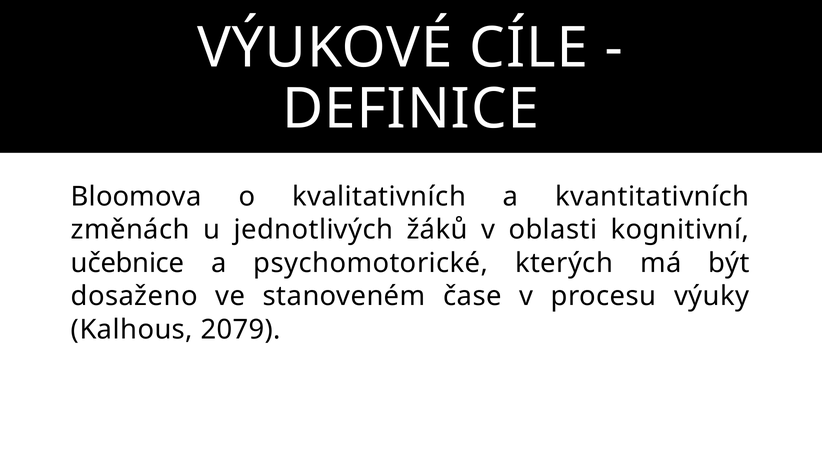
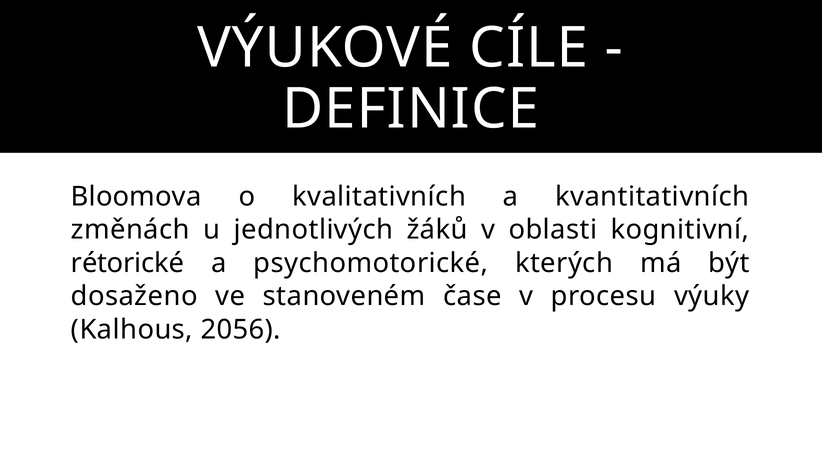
učebnice: učebnice -> rétorické
2079: 2079 -> 2056
